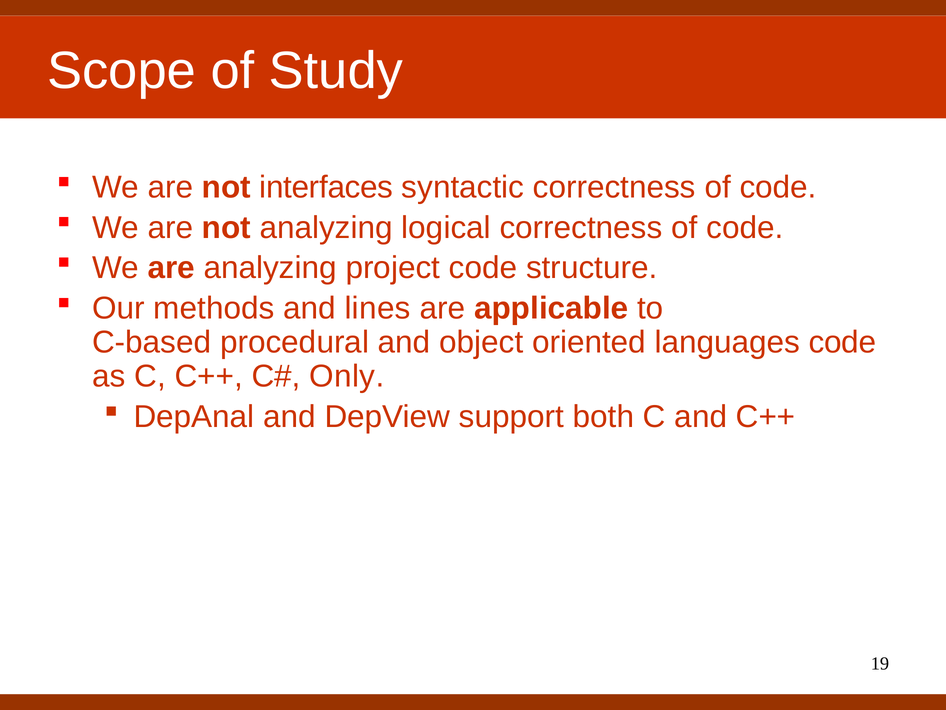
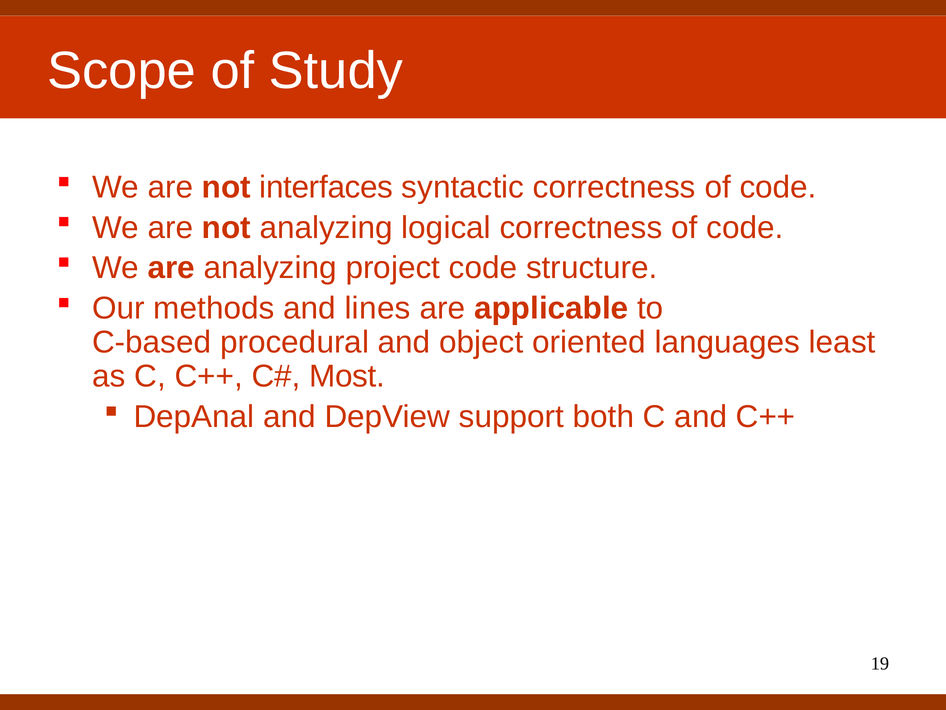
languages code: code -> least
Only: Only -> Most
